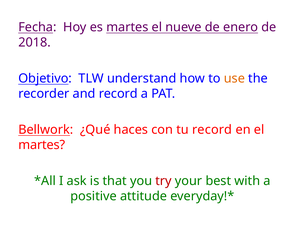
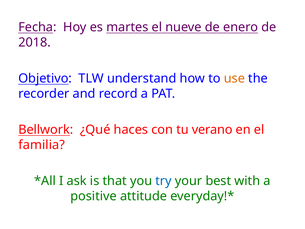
tu record: record -> verano
martes at (42, 145): martes -> familia
try colour: red -> blue
